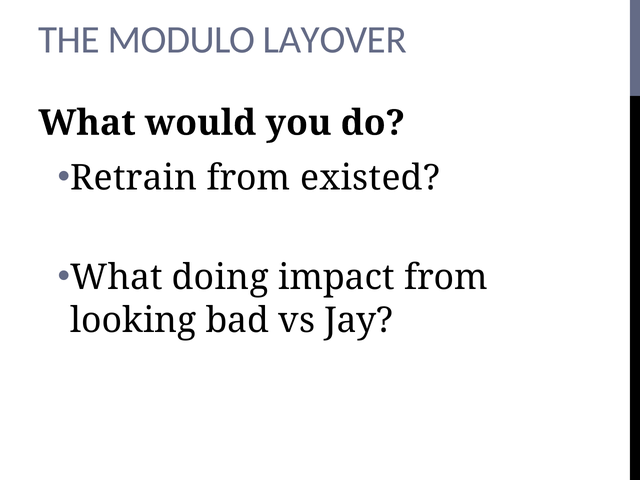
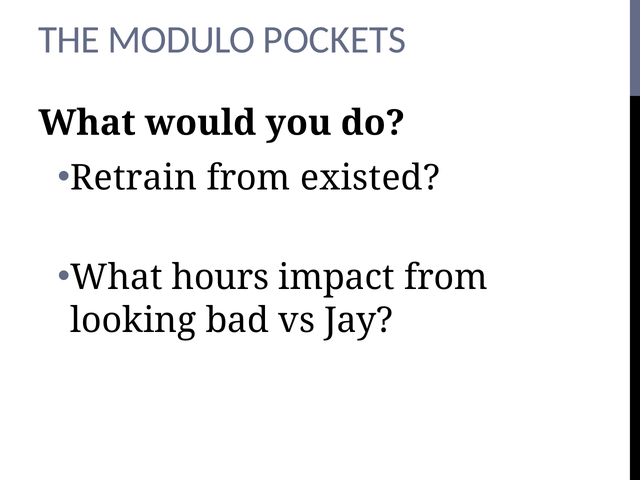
LAYOVER: LAYOVER -> POCKETS
doing: doing -> hours
